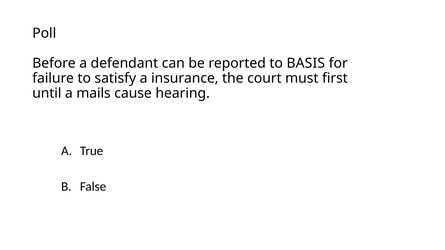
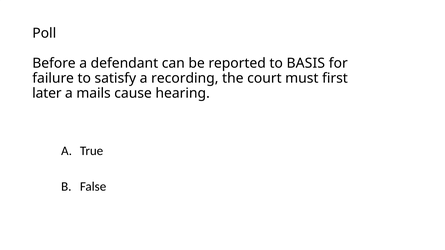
insurance: insurance -> recording
until: until -> later
